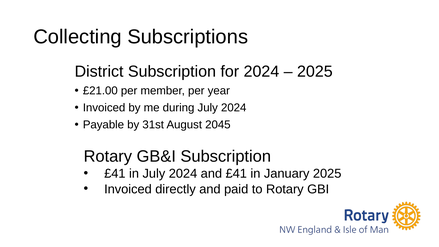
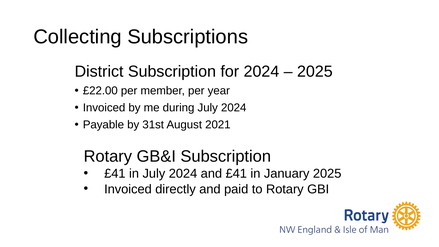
£21.00: £21.00 -> £22.00
2045: 2045 -> 2021
